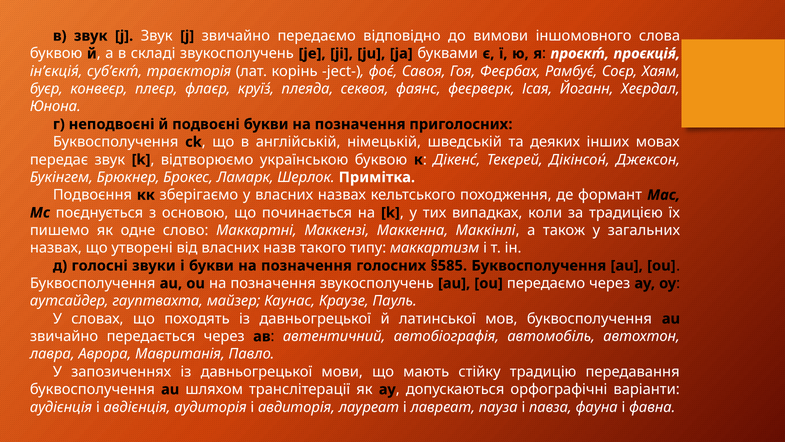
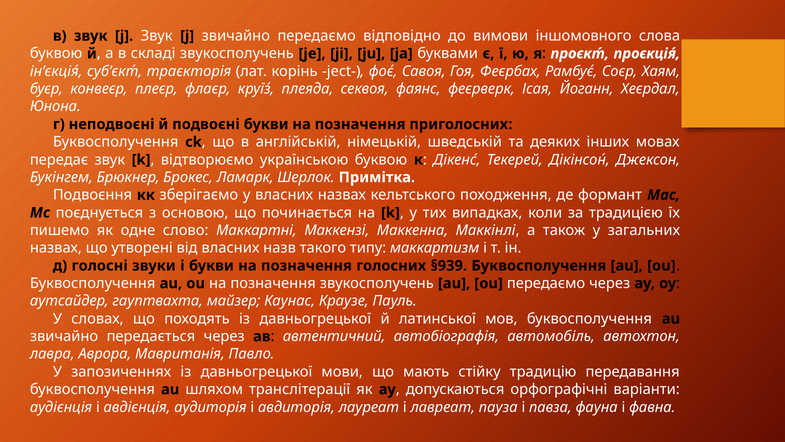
§585: §585 -> §939
